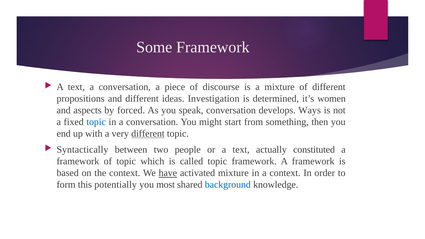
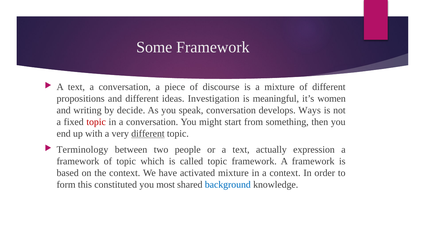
determined: determined -> meaningful
aspects: aspects -> writing
forced: forced -> decide
topic at (96, 122) colour: blue -> red
Syntactically: Syntactically -> Terminology
constituted: constituted -> expression
have underline: present -> none
potentially: potentially -> constituted
